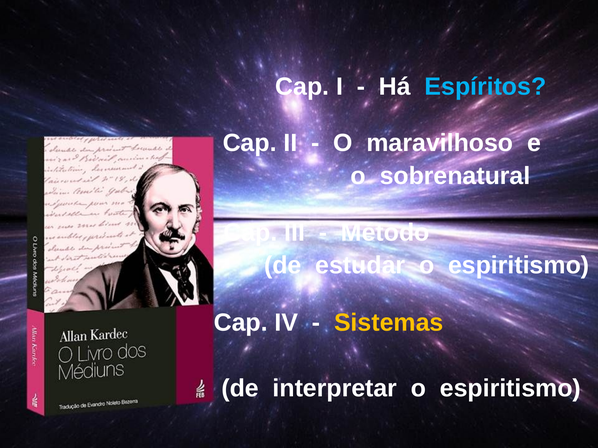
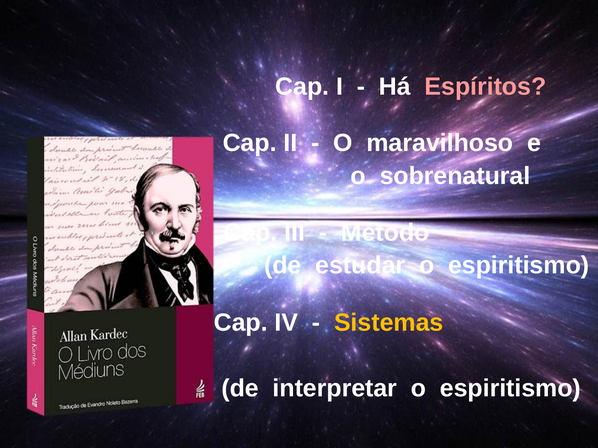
Espíritos colour: light blue -> pink
